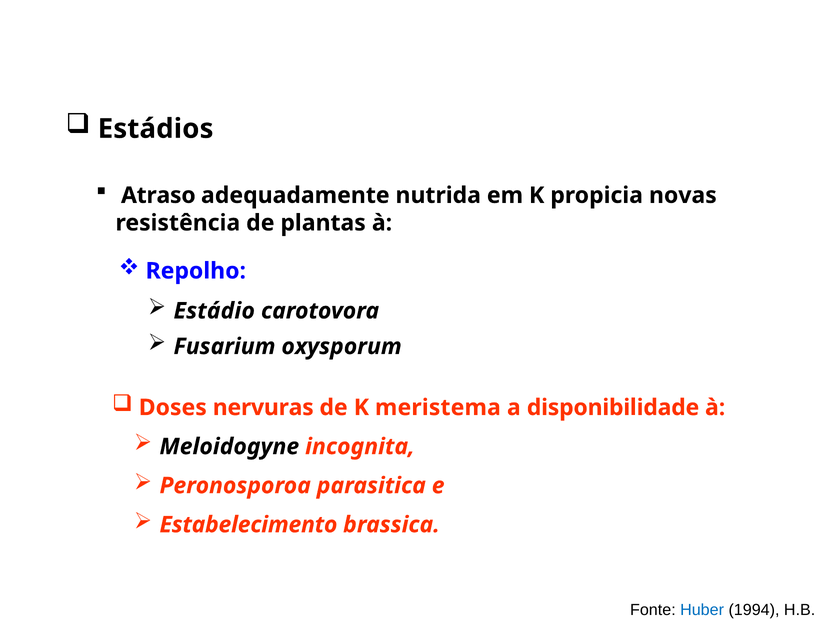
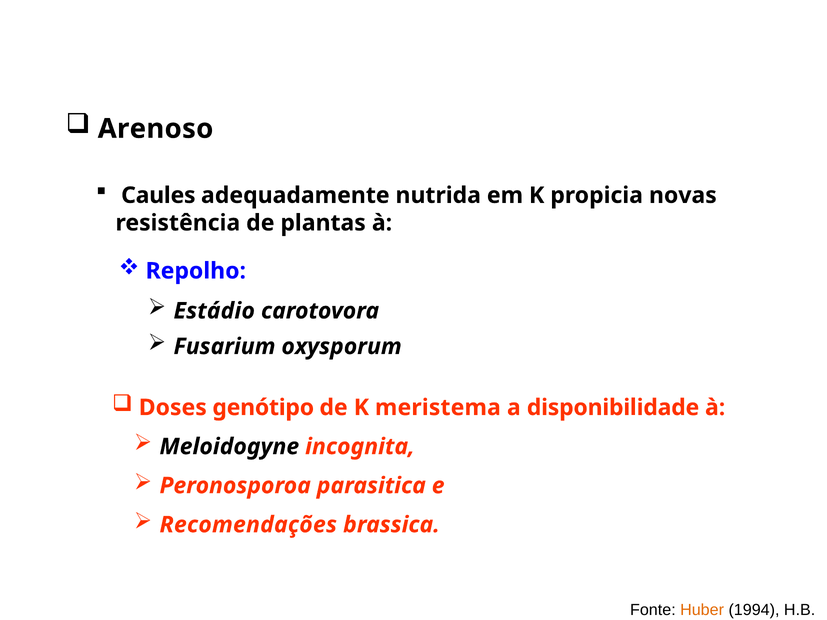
Estádios: Estádios -> Arenoso
Atraso: Atraso -> Caules
nervuras: nervuras -> genótipo
Estabelecimento: Estabelecimento -> Recomendações
Huber colour: blue -> orange
